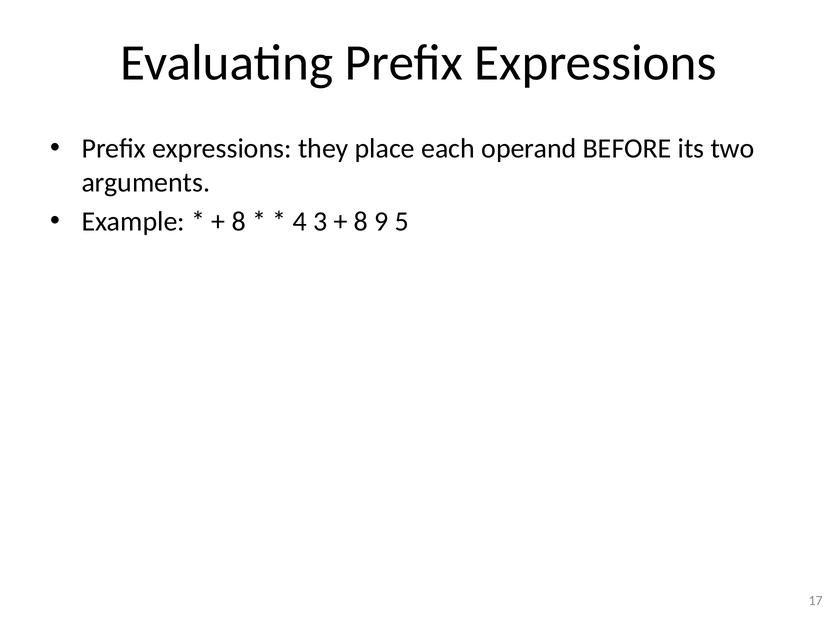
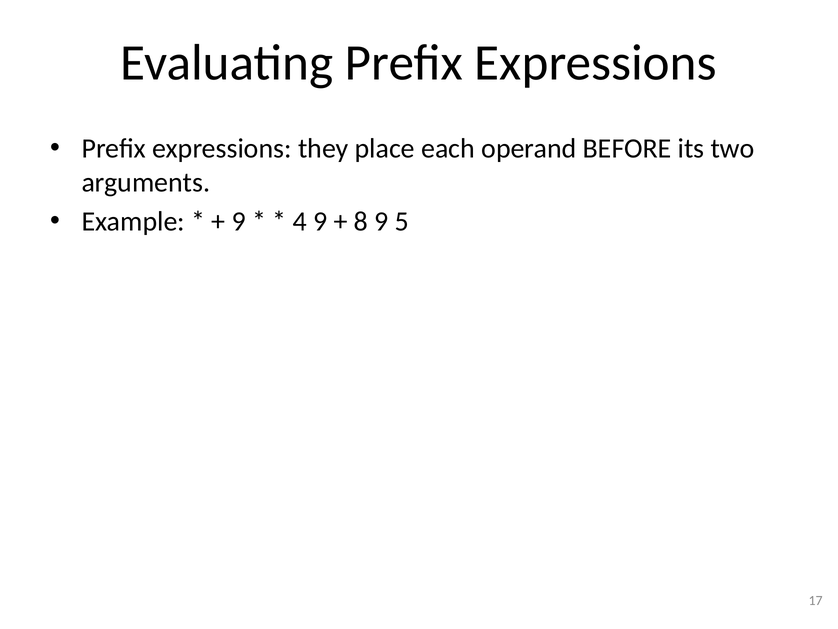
8 at (239, 221): 8 -> 9
4 3: 3 -> 9
